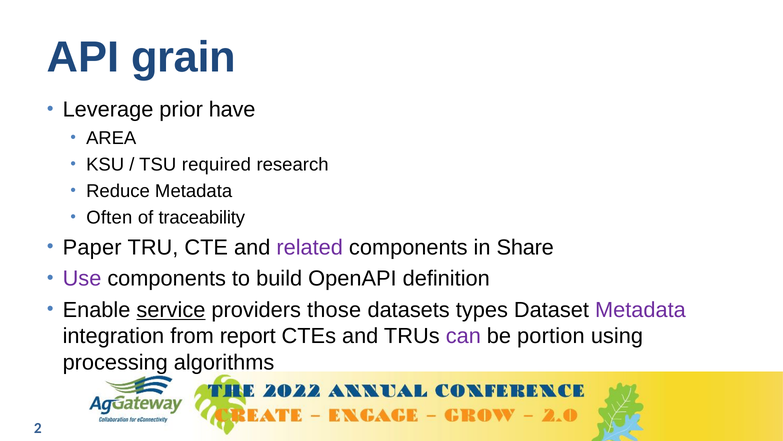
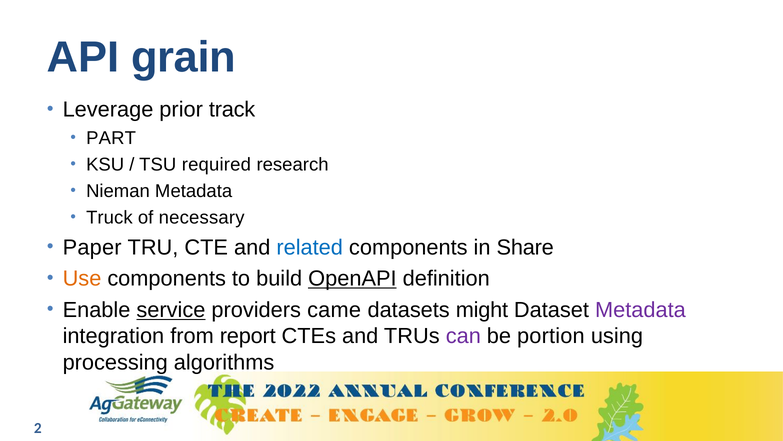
have: have -> track
AREA: AREA -> PART
Reduce: Reduce -> Nieman
Often: Often -> Truck
traceability: traceability -> necessary
related colour: purple -> blue
Use colour: purple -> orange
OpenAPI underline: none -> present
those: those -> came
types: types -> might
